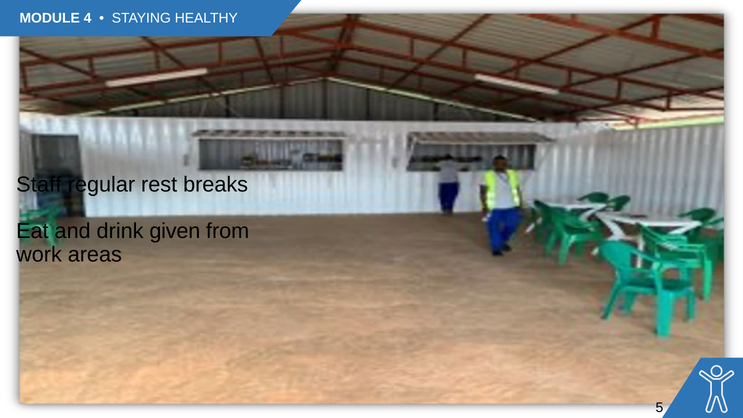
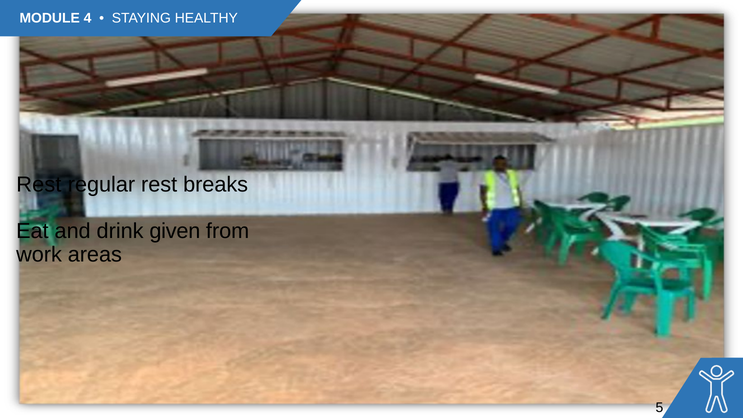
Staff at (39, 184): Staff -> Rest
